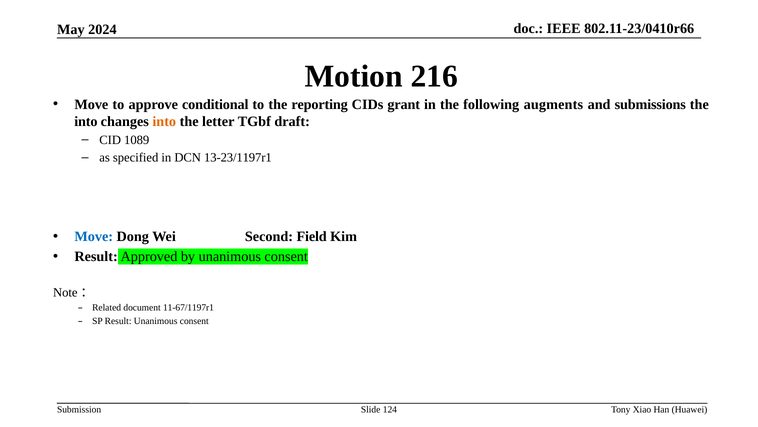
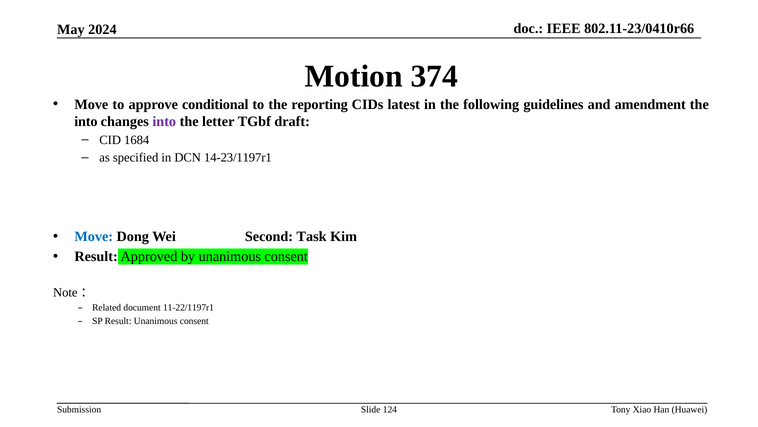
216: 216 -> 374
grant: grant -> latest
augments: augments -> guidelines
submissions: submissions -> amendment
into at (164, 121) colour: orange -> purple
1089: 1089 -> 1684
13-23/1197r1: 13-23/1197r1 -> 14-23/1197r1
Field: Field -> Task
11-67/1197r1: 11-67/1197r1 -> 11-22/1197r1
